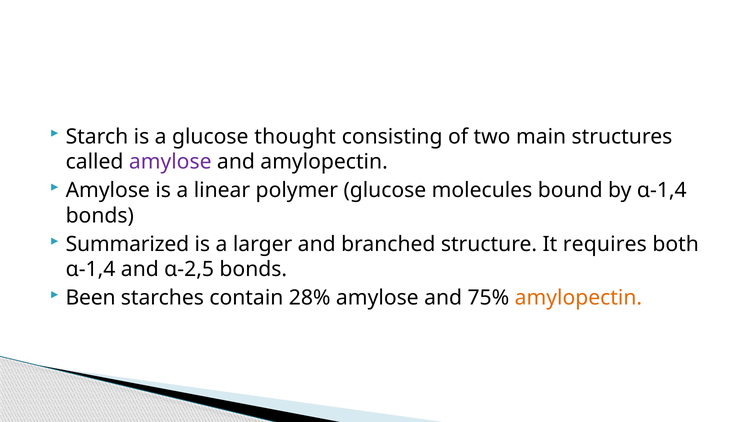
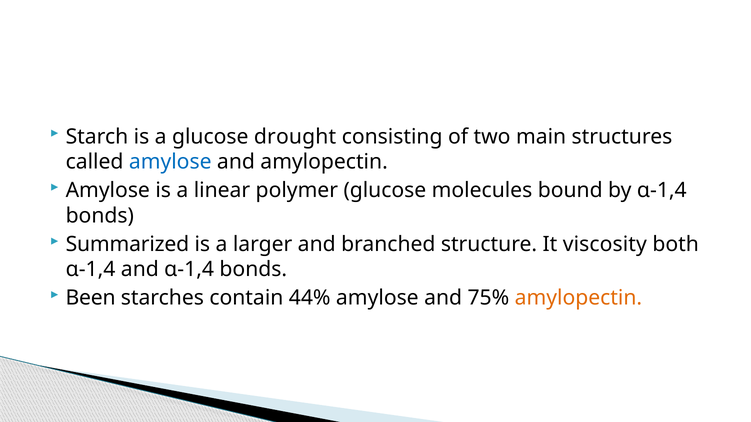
thought: thought -> drought
amylose at (170, 162) colour: purple -> blue
requires: requires -> viscosity
and α-2,5: α-2,5 -> α-1,4
28%: 28% -> 44%
